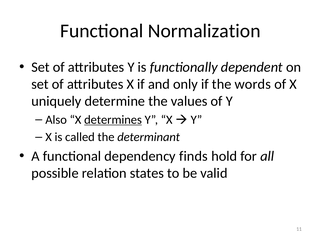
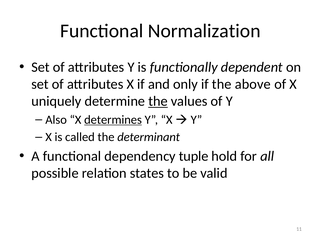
words: words -> above
the at (158, 102) underline: none -> present
finds: finds -> tuple
